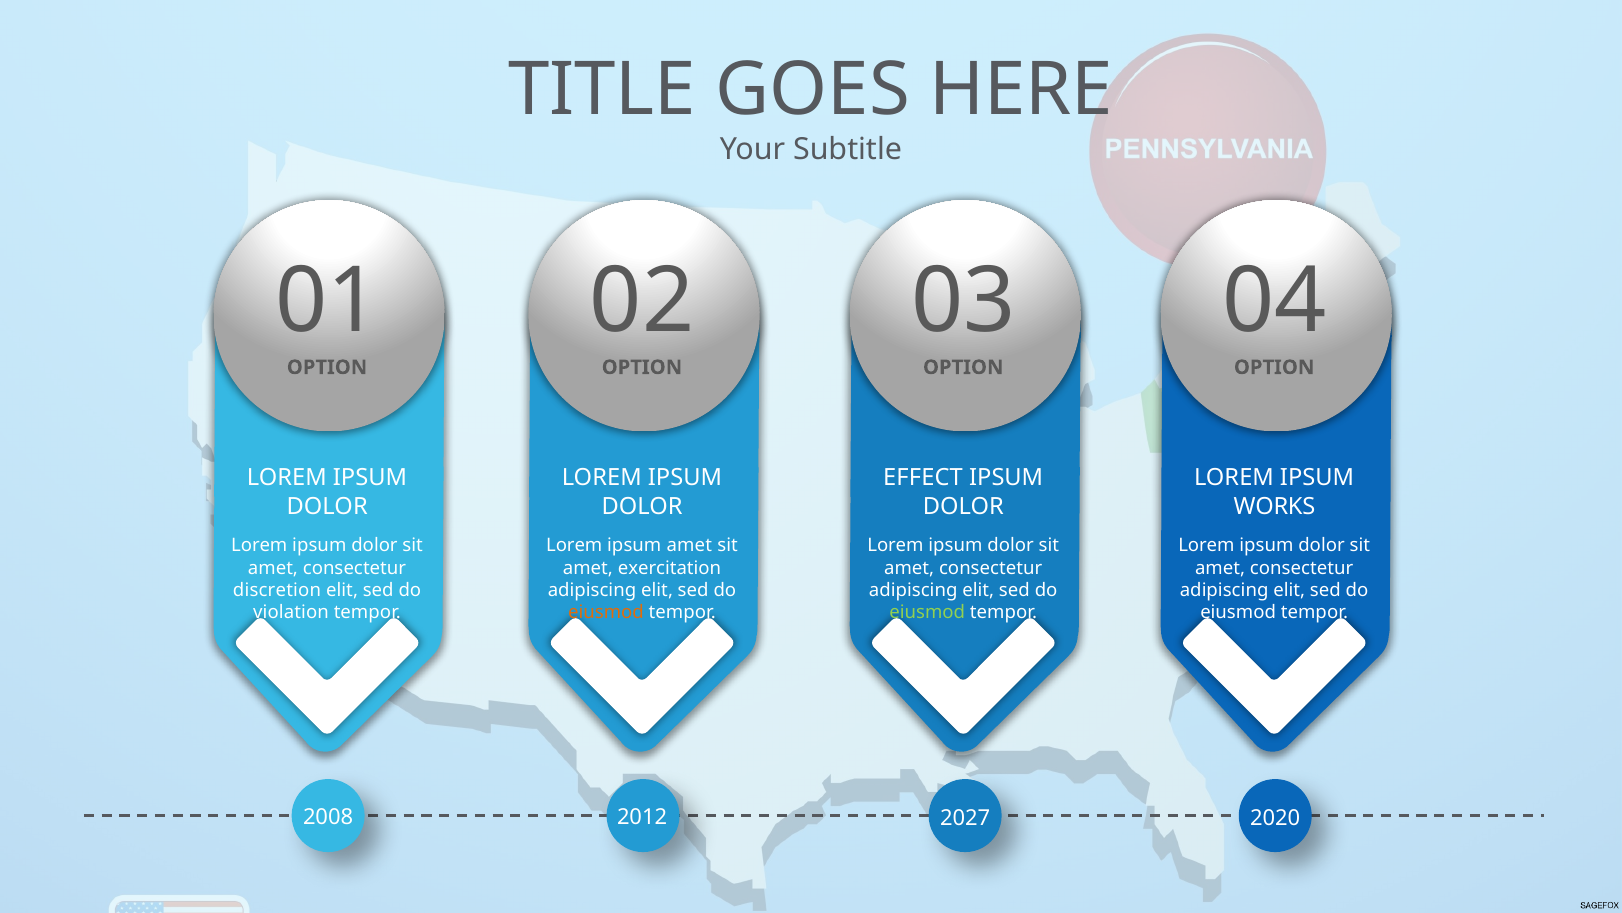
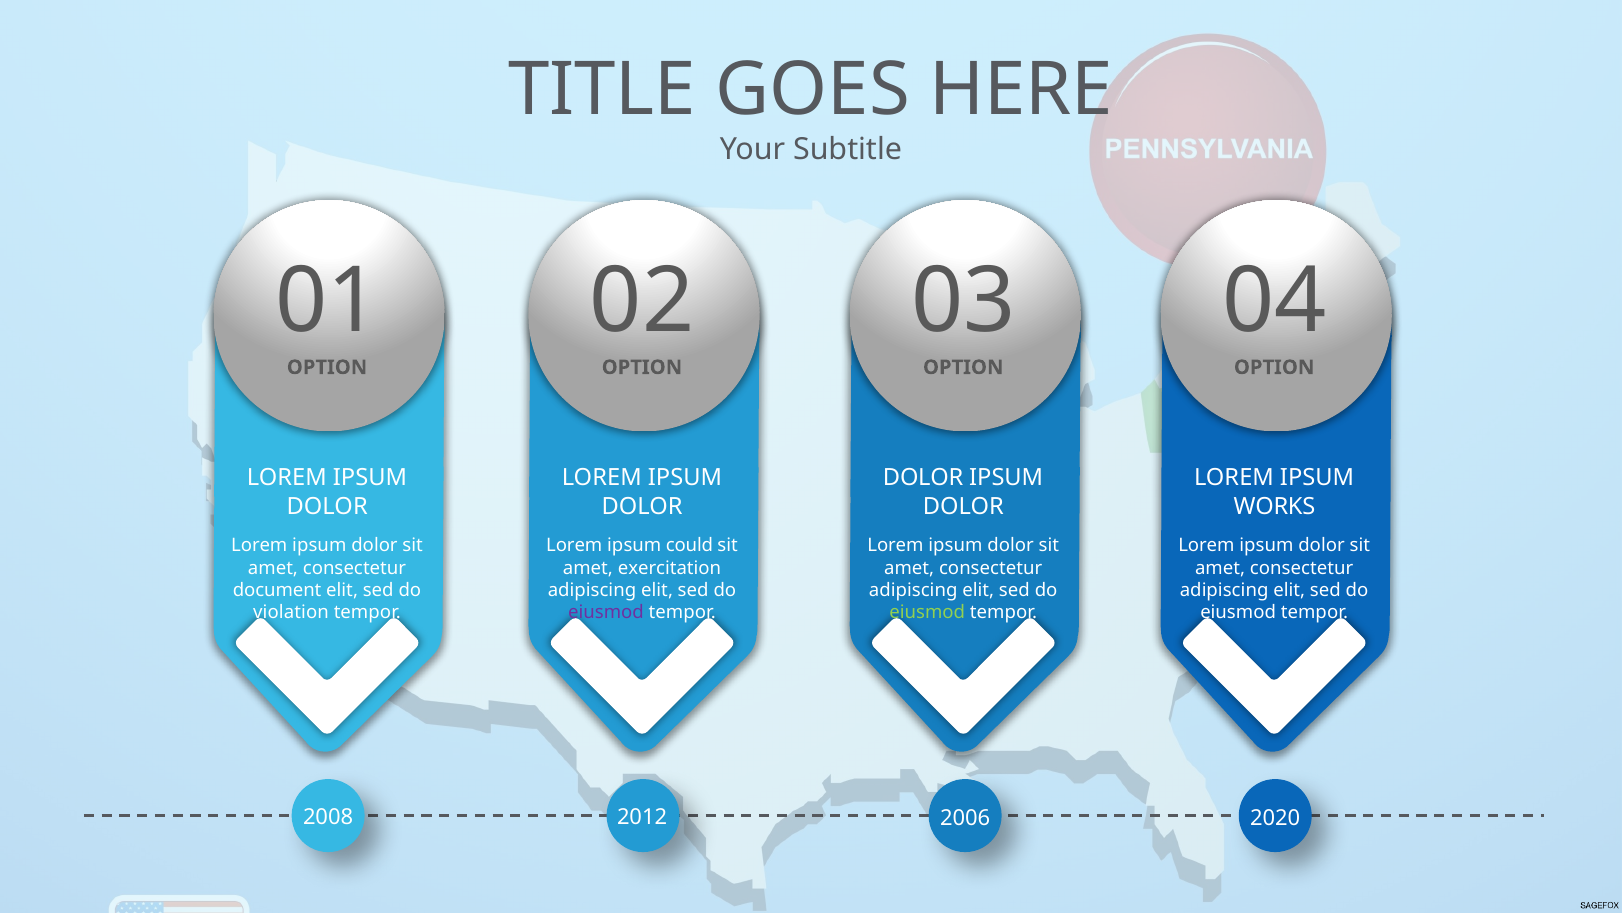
EFFECT at (923, 478): EFFECT -> DOLOR
ipsum amet: amet -> could
discretion: discretion -> document
eiusmod at (606, 612) colour: orange -> purple
2027: 2027 -> 2006
